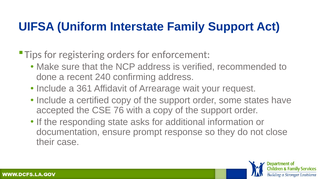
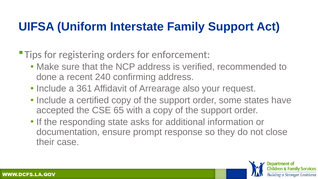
wait: wait -> also
76: 76 -> 65
